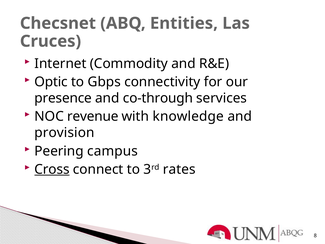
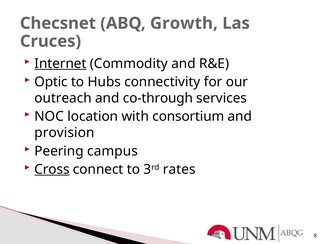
Entities: Entities -> Growth
Internet underline: none -> present
Gbps: Gbps -> Hubs
presence: presence -> outreach
revenue: revenue -> location
knowledge: knowledge -> consortium
